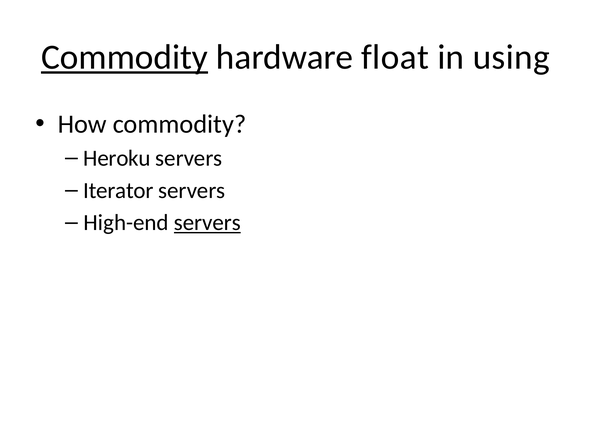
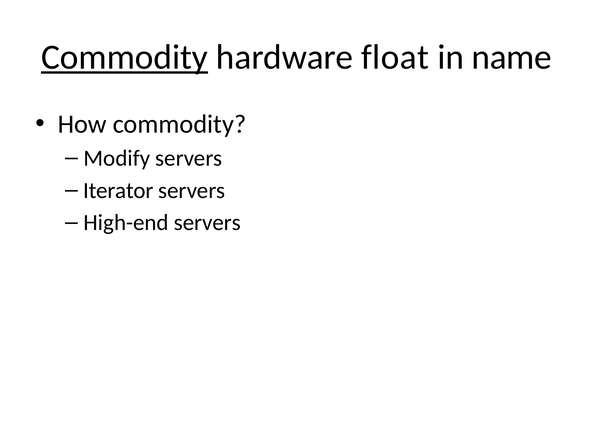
using: using -> name
Heroku: Heroku -> Modify
servers at (207, 223) underline: present -> none
